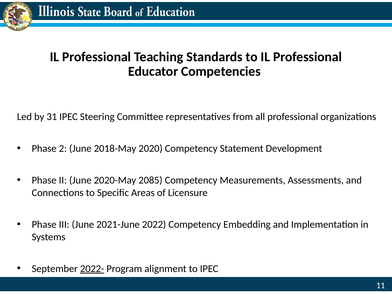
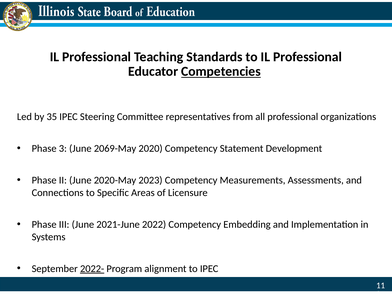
Competencies underline: none -> present
31: 31 -> 35
2: 2 -> 3
2018-May: 2018-May -> 2069-May
2085: 2085 -> 2023
